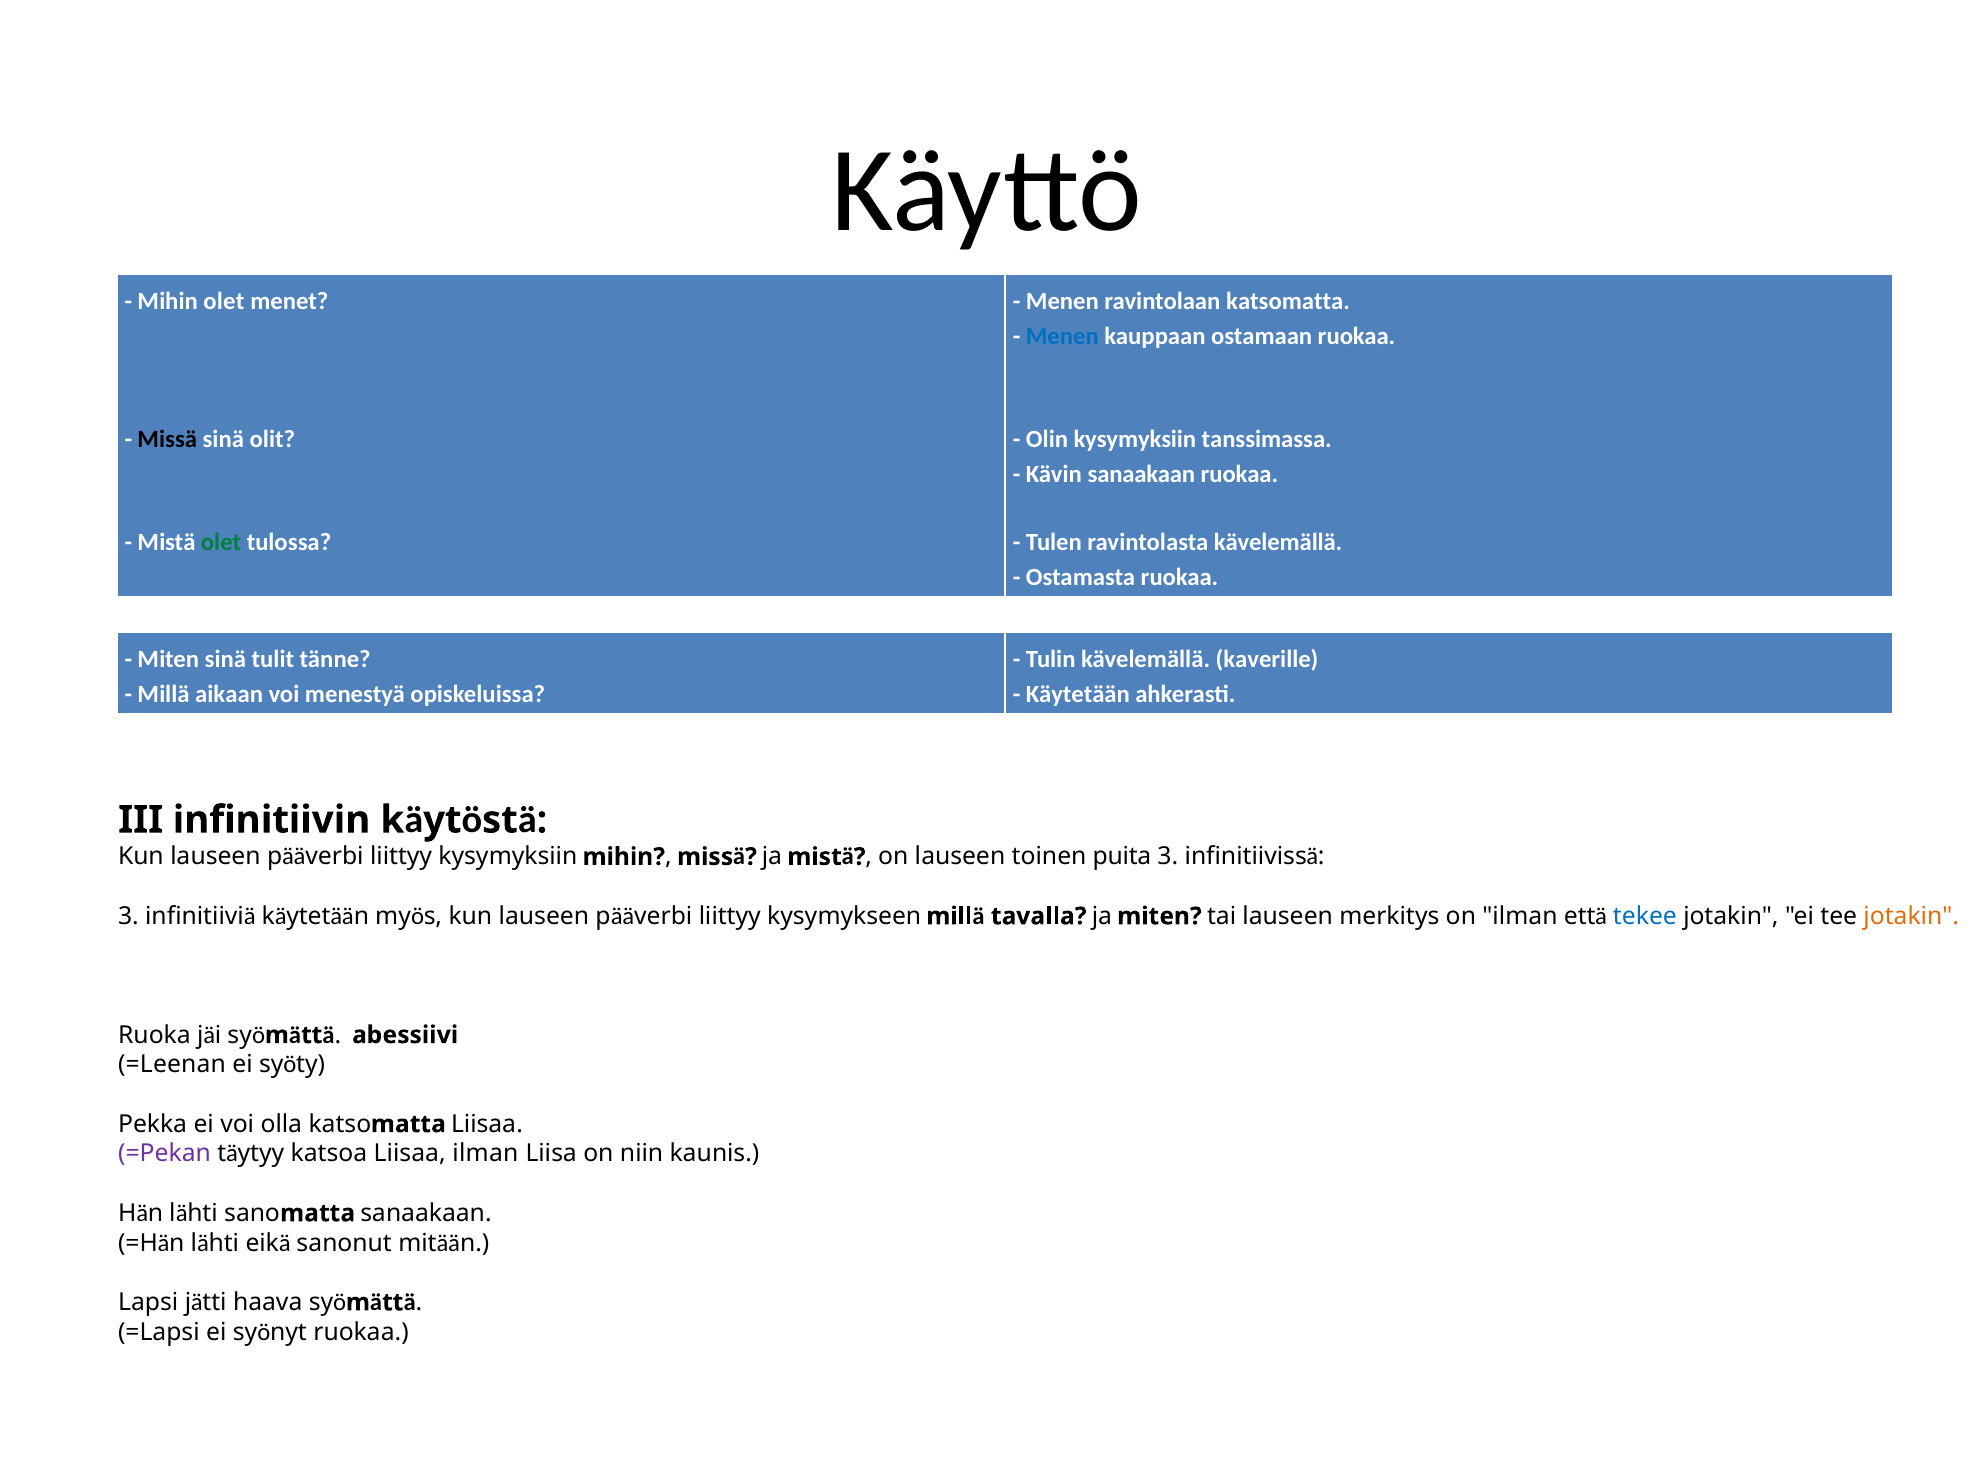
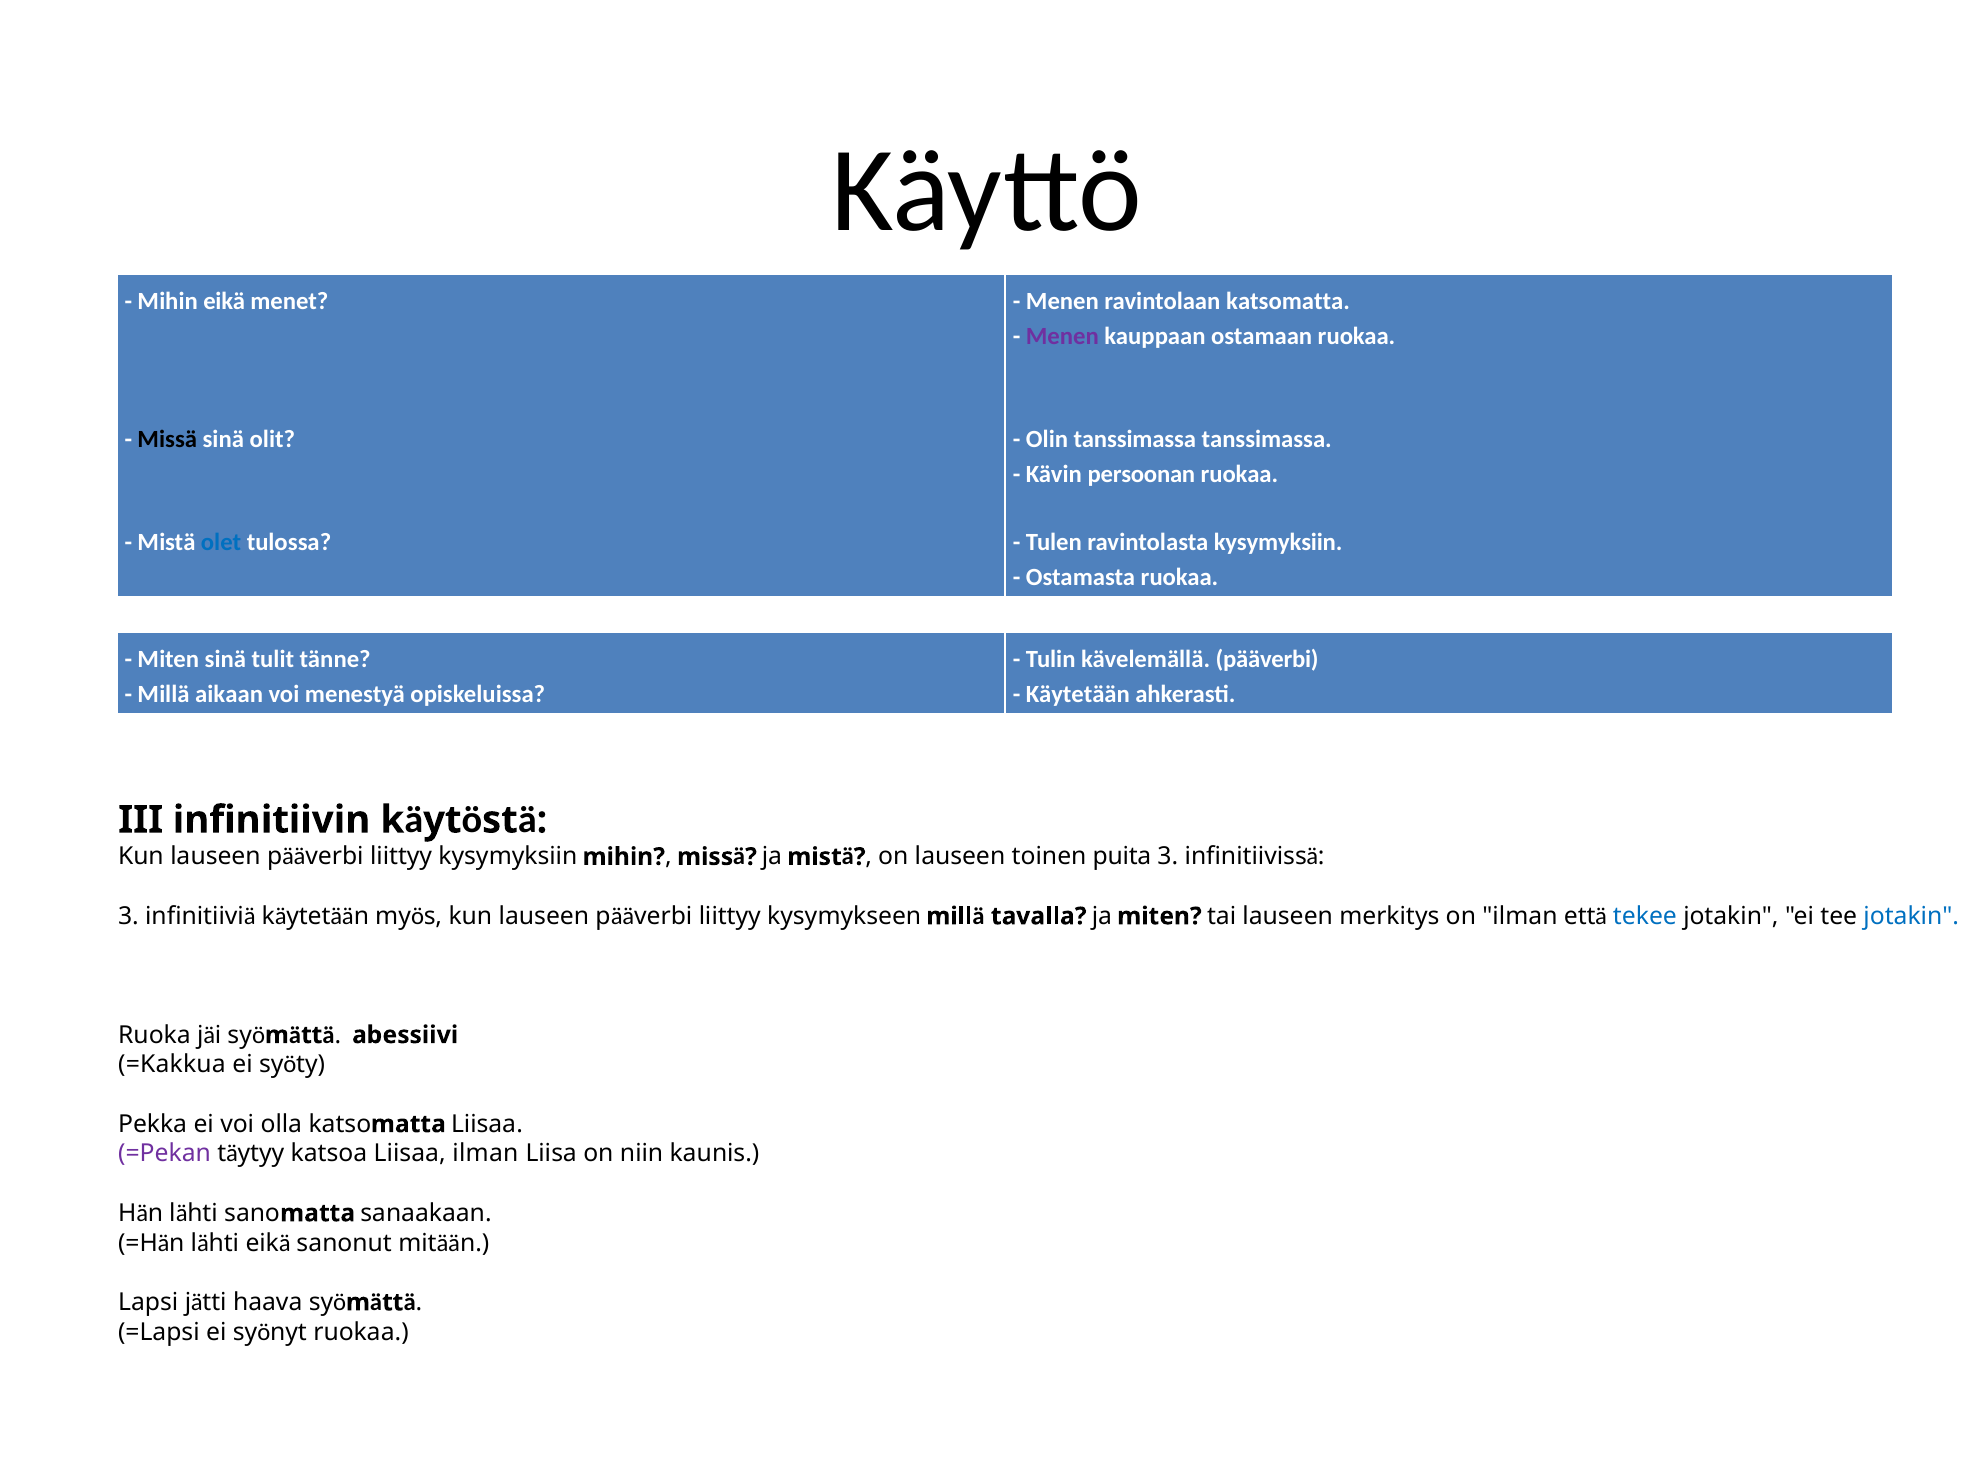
Mihin olet: olet -> eikä
Menen at (1062, 336) colour: blue -> purple
Olin kysymyksiin: kysymyksiin -> tanssimassa
Kävin sanaakaan: sanaakaan -> persoonan
olet at (221, 542) colour: green -> blue
ravintolasta kävelemällä: kävelemällä -> kysymyksiin
kävelemällä kaverille: kaverille -> pääverbi
jotakin at (1911, 916) colour: orange -> blue
=Leenan: =Leenan -> =Kakkua
